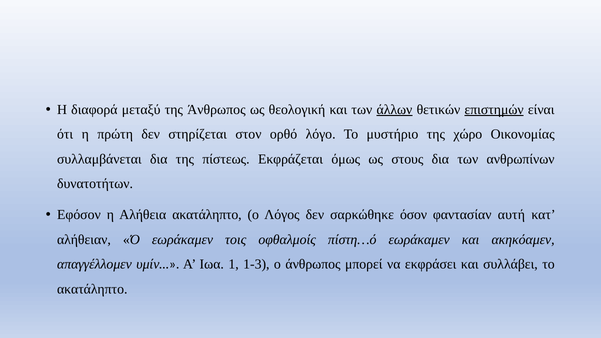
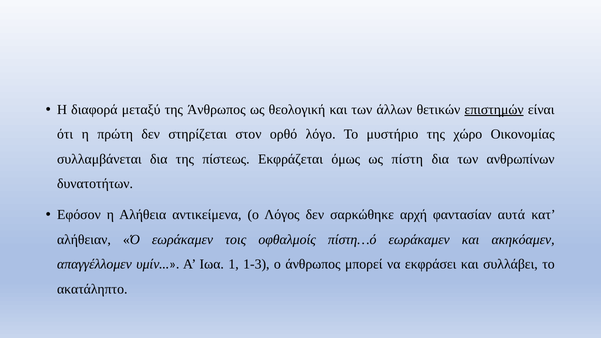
άλλων underline: present -> none
στους: στους -> πίστη
Αλήθεια ακατάληπτο: ακατάληπτο -> αντικείμενα
όσον: όσον -> αρχή
αυτή: αυτή -> αυτά
